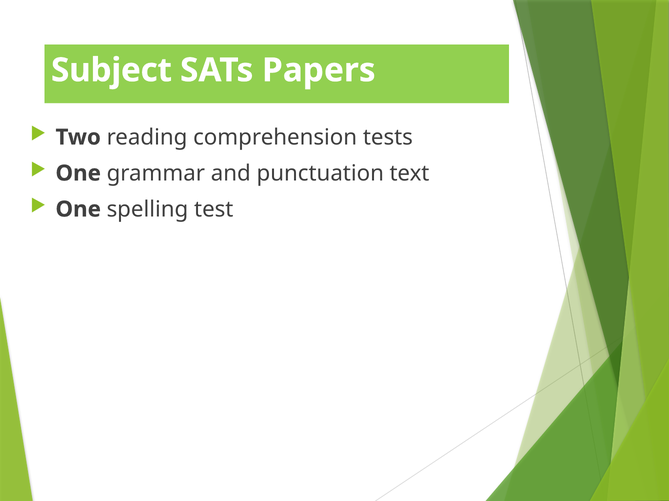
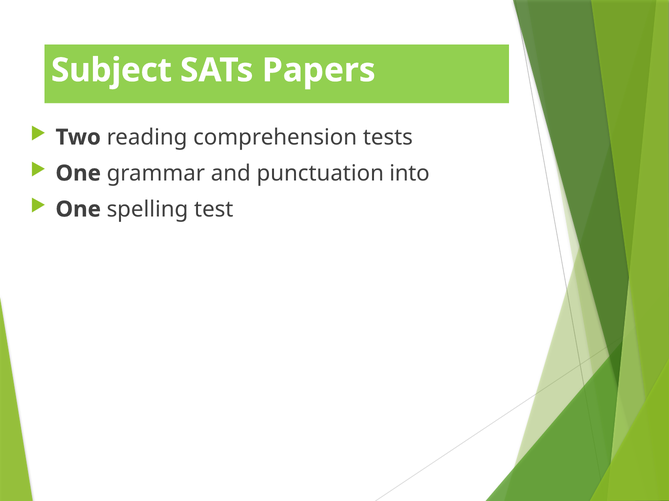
text: text -> into
